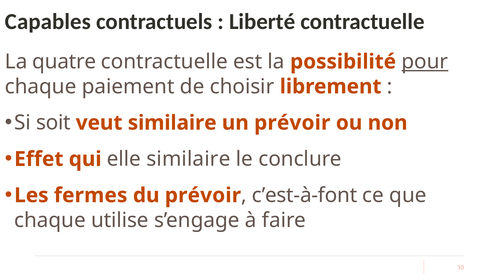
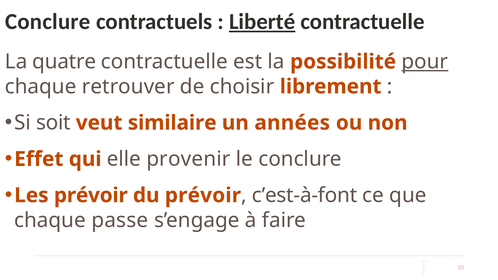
Capables at (48, 22): Capables -> Conclure
Liberté underline: none -> present
paiement: paiement -> retrouver
un prévoir: prévoir -> années
elle similaire: similaire -> provenir
Les fermes: fermes -> prévoir
utilise: utilise -> passe
